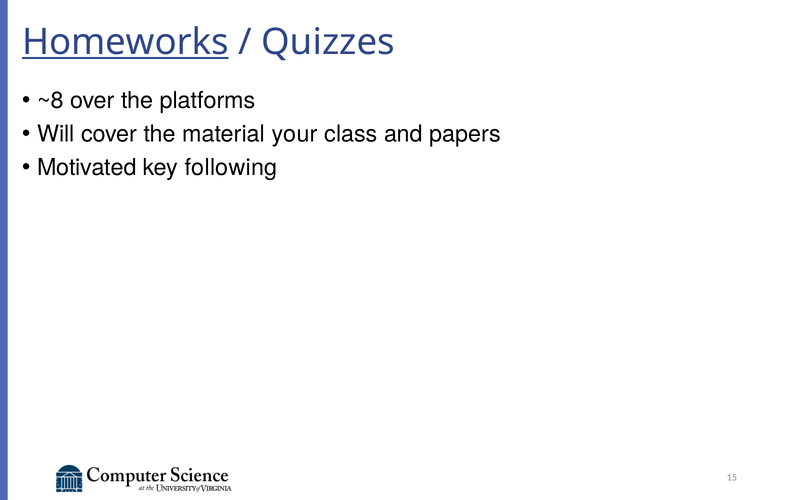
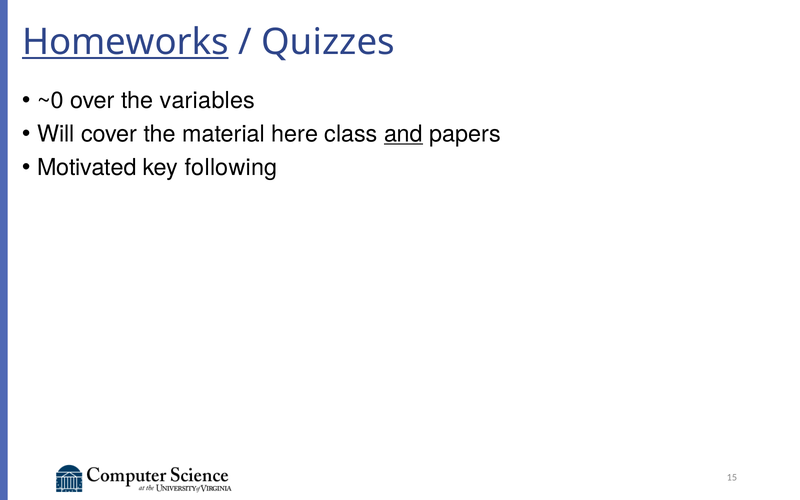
~8: ~8 -> ~0
platforms: platforms -> variables
your: your -> here
and underline: none -> present
